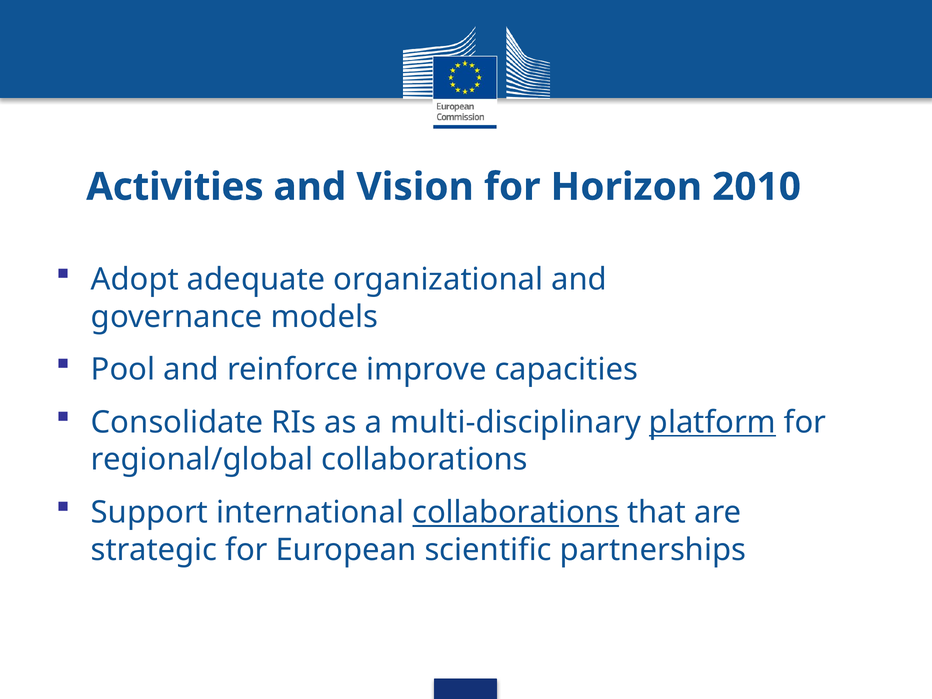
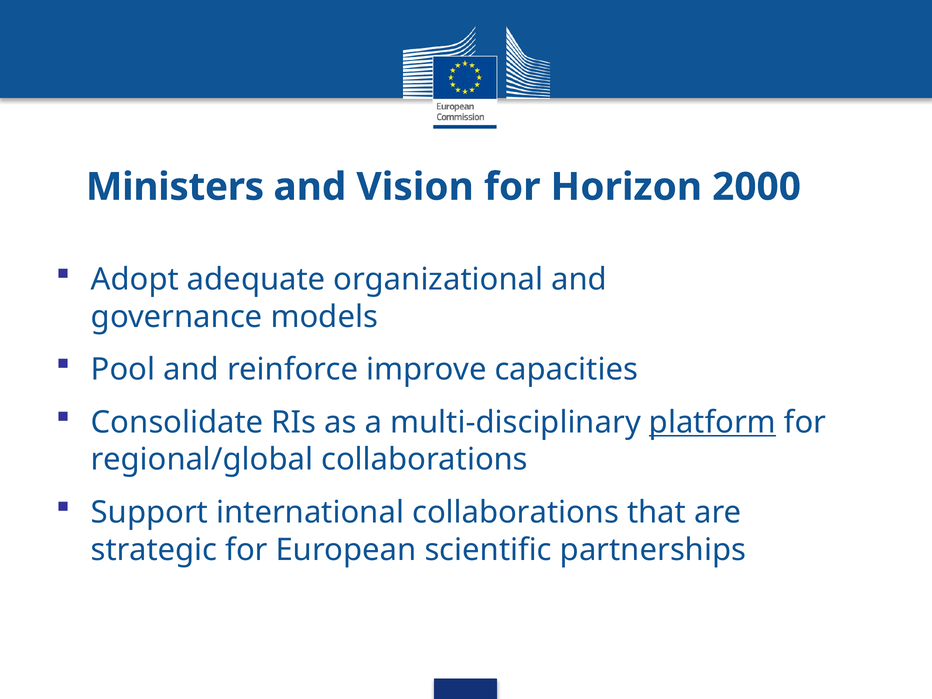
Activities: Activities -> Ministers
2010: 2010 -> 2000
collaborations at (516, 512) underline: present -> none
